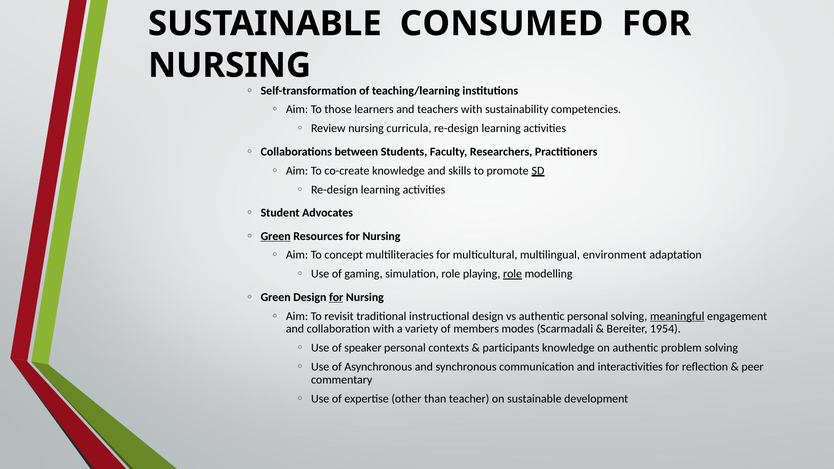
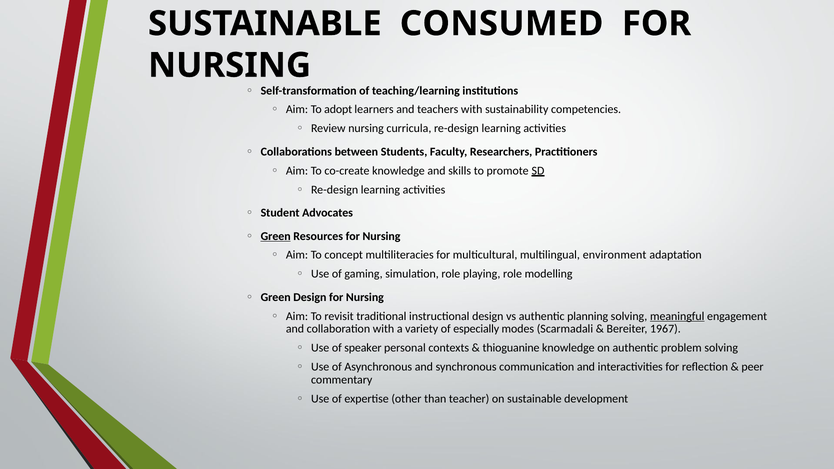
those: those -> adopt
role at (512, 274) underline: present -> none
for at (336, 297) underline: present -> none
authentic personal: personal -> planning
members: members -> especially
1954: 1954 -> 1967
participants: participants -> thioguanine
